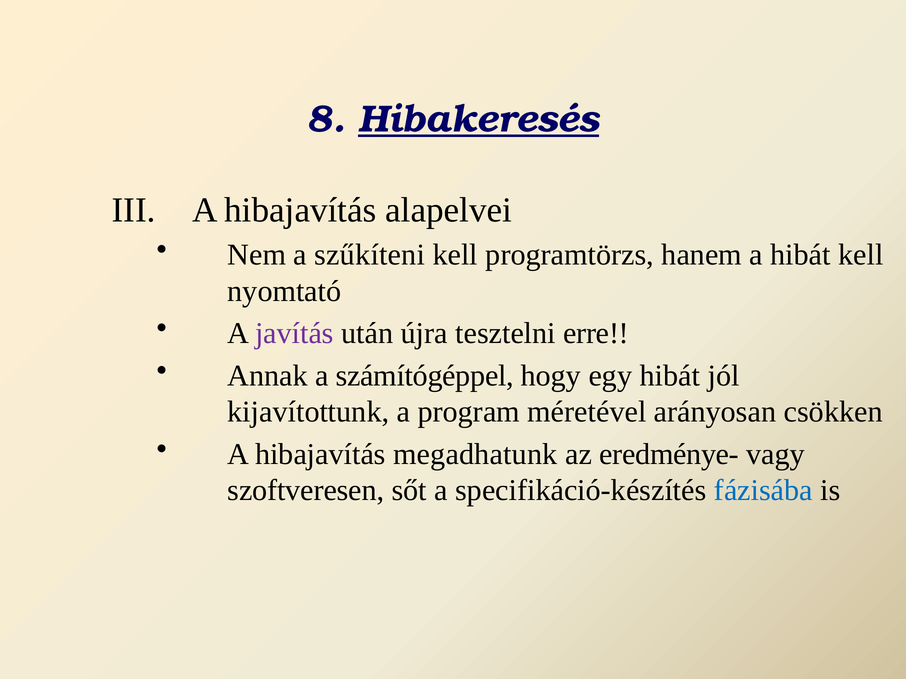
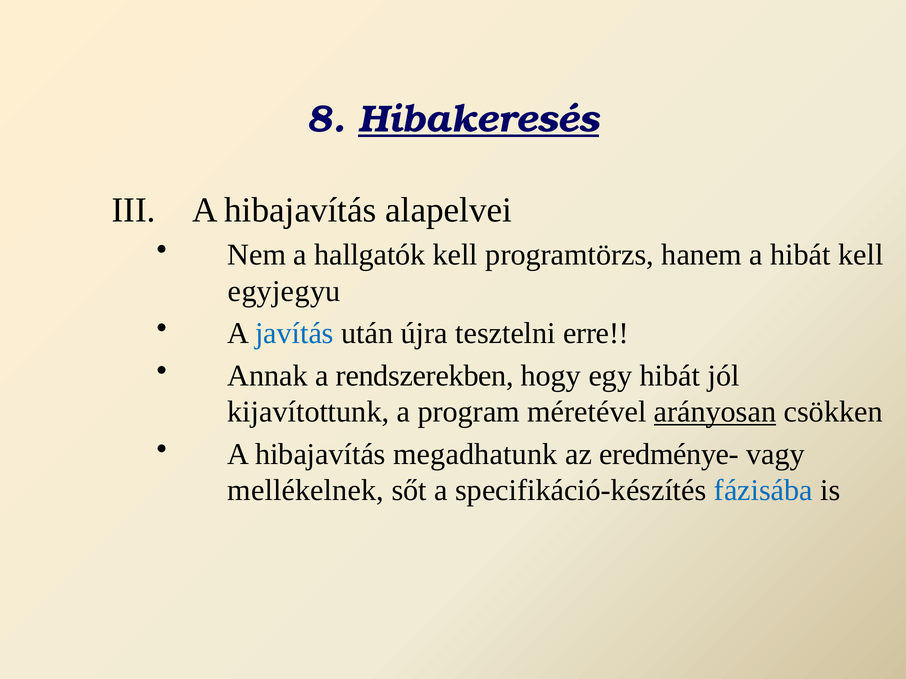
szűkíteni: szűkíteni -> hallgatók
nyomtató: nyomtató -> egyjegyu
javítás colour: purple -> blue
számítógéppel: számítógéppel -> rendszerekben
arányosan underline: none -> present
szoftveresen: szoftveresen -> mellékelnek
